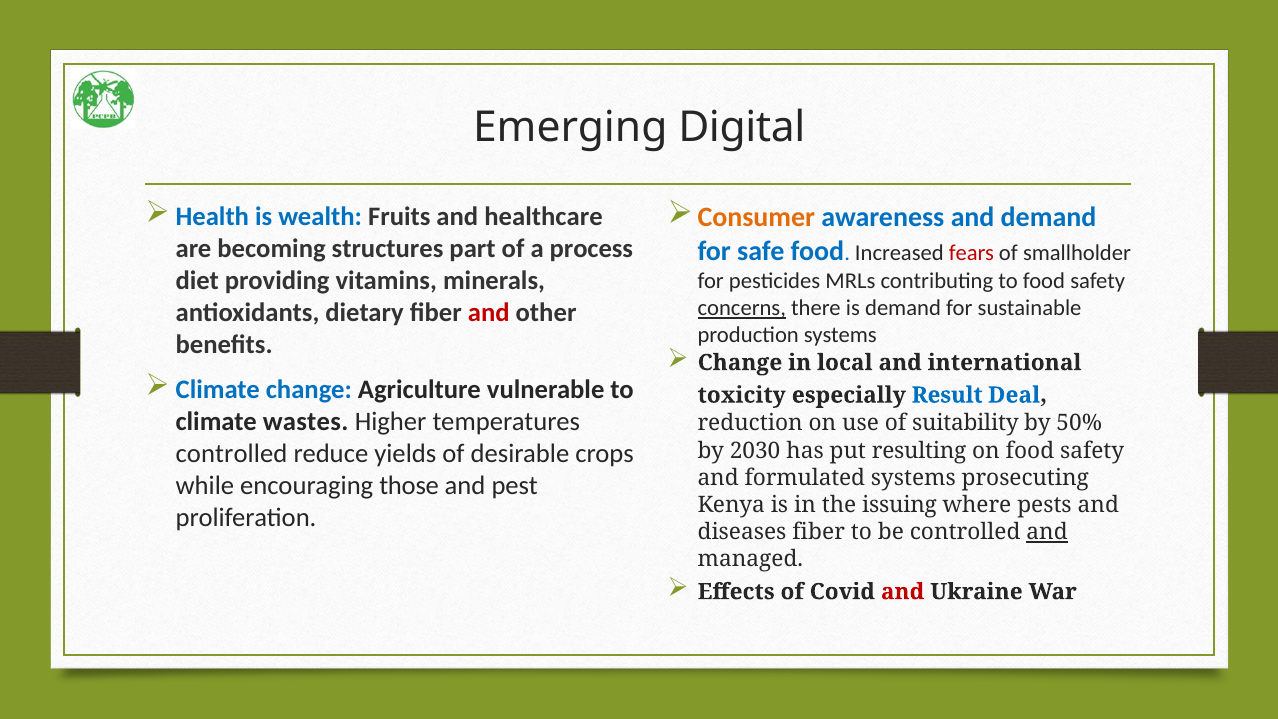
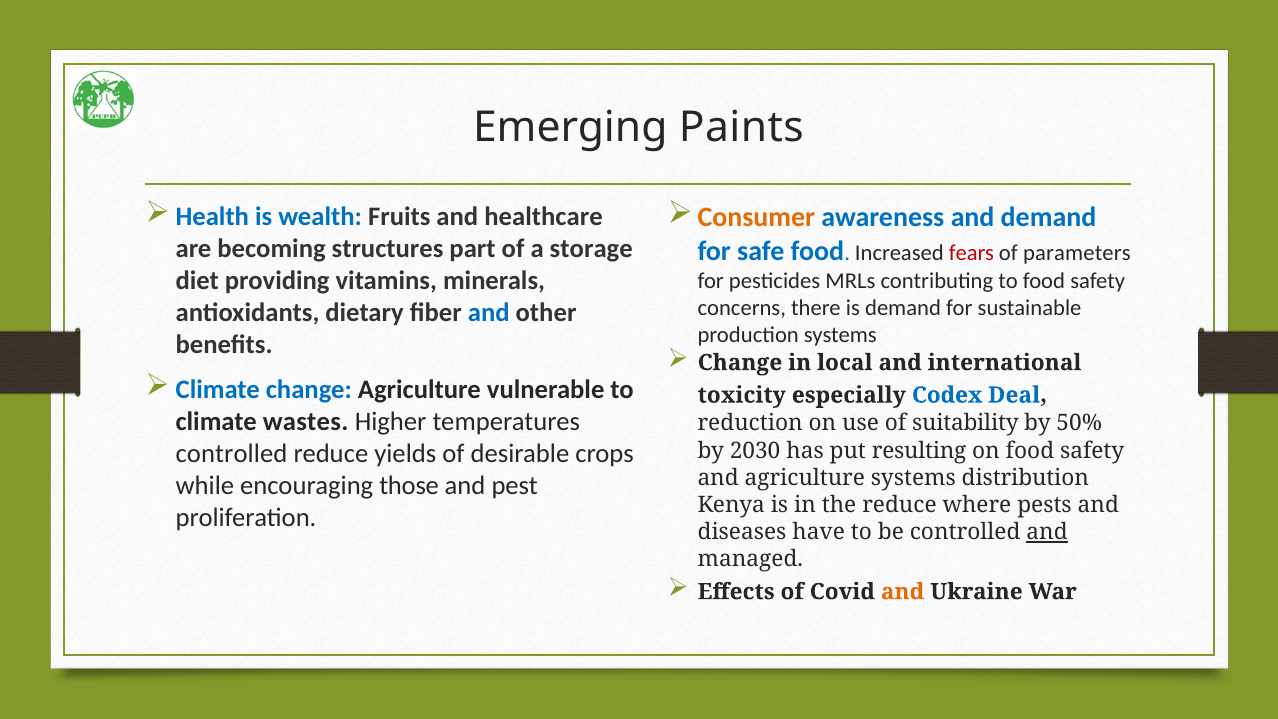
Digital: Digital -> Paints
process: process -> storage
smallholder: smallholder -> parameters
concerns underline: present -> none
and at (489, 313) colour: red -> blue
Result: Result -> Codex
and formulated: formulated -> agriculture
prosecuting: prosecuting -> distribution
the issuing: issuing -> reduce
diseases fiber: fiber -> have
and at (903, 592) colour: red -> orange
